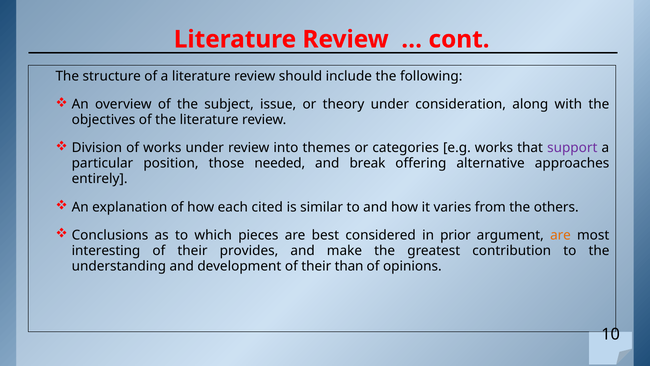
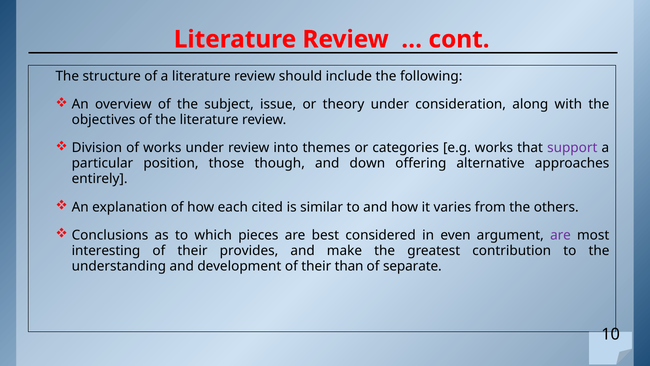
needed: needed -> though
break: break -> down
prior: prior -> even
are at (560, 235) colour: orange -> purple
opinions: opinions -> separate
